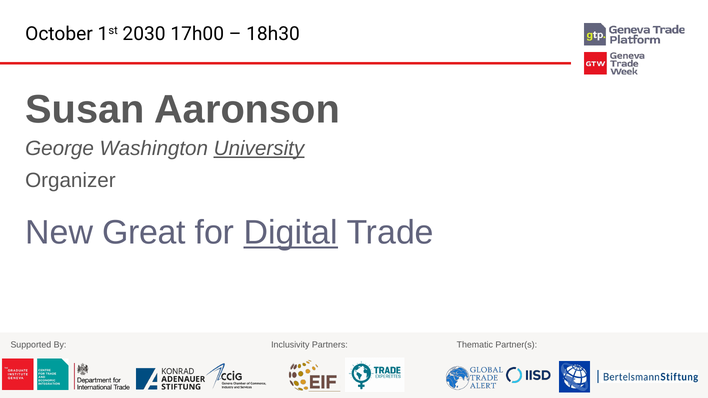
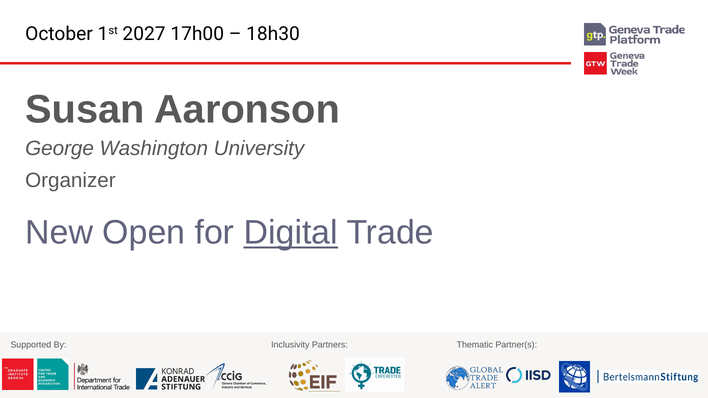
2030: 2030 -> 2027
University underline: present -> none
Great: Great -> Open
